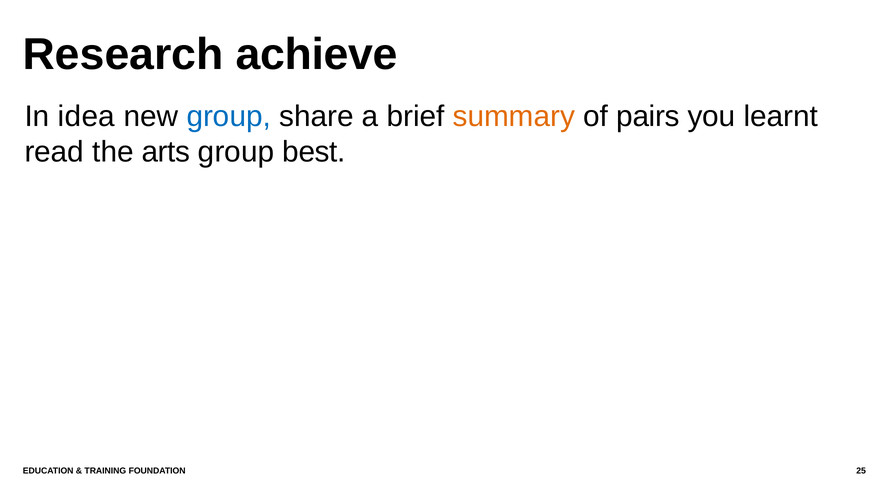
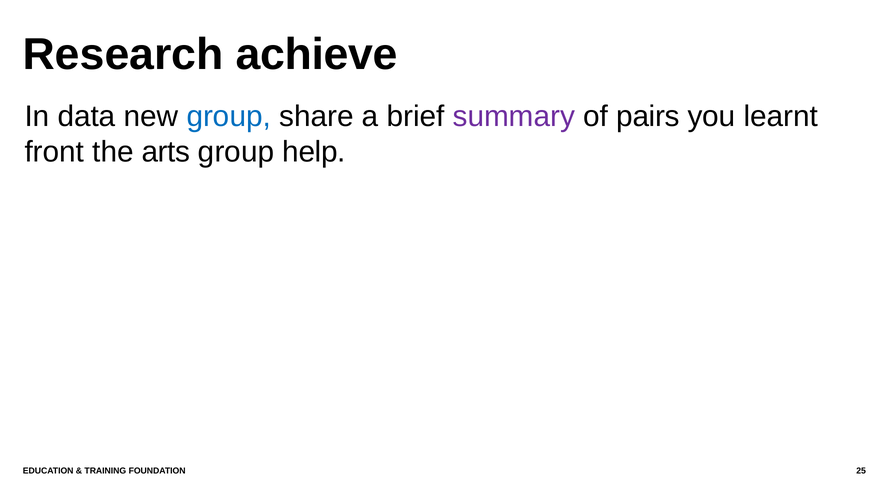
idea: idea -> data
summary colour: orange -> purple
read: read -> front
best: best -> help
